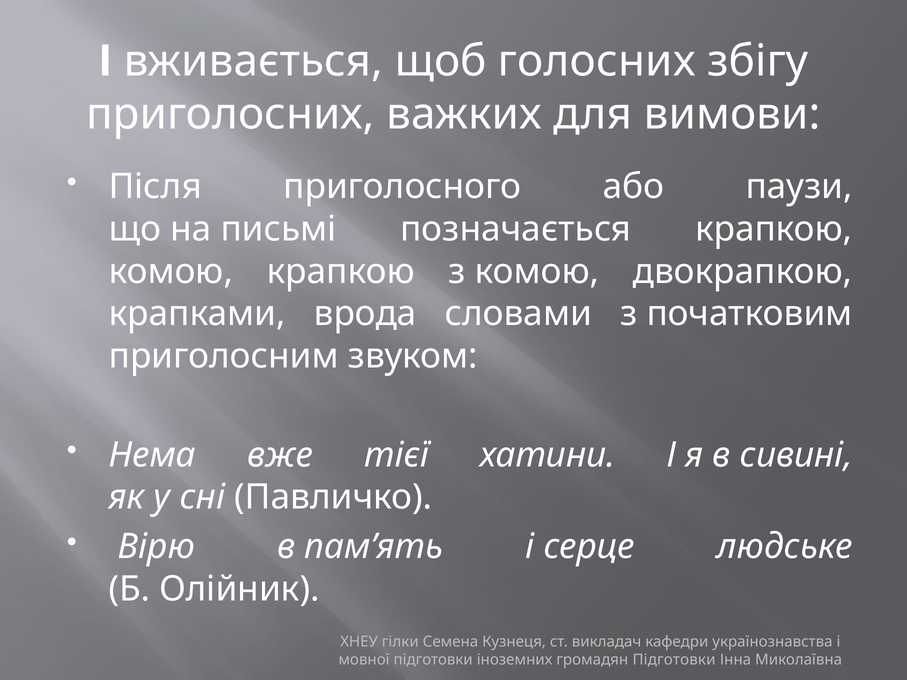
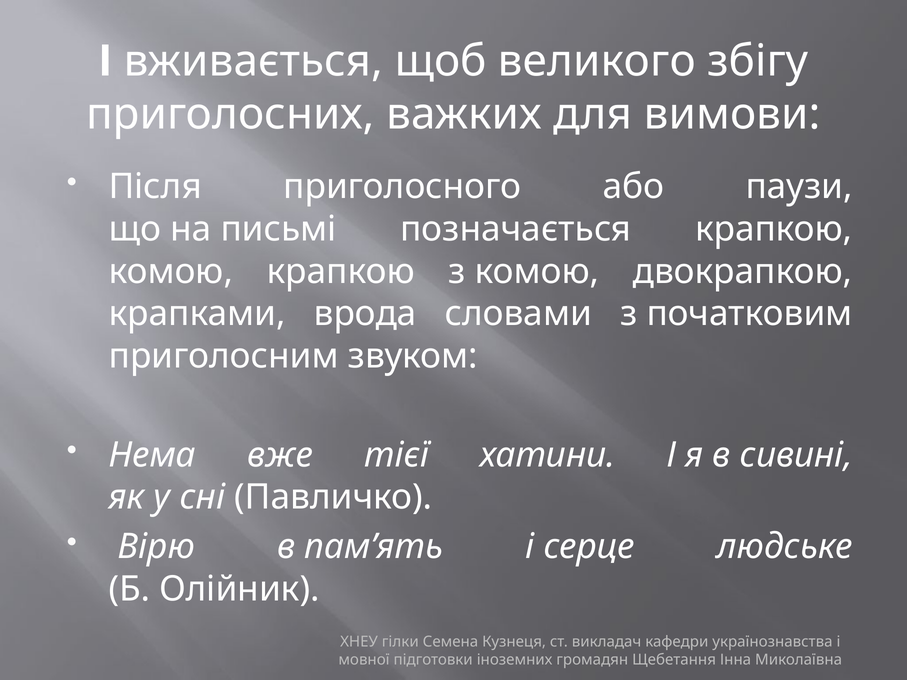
голосних: голосних -> великого
громадян Підготовки: Підготовки -> Щебетання
